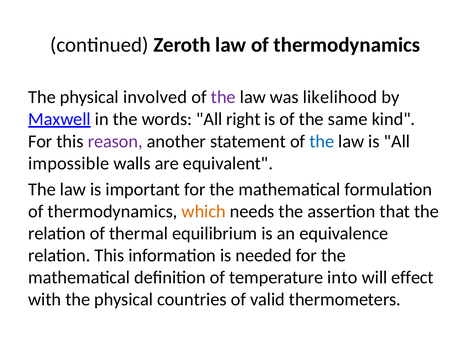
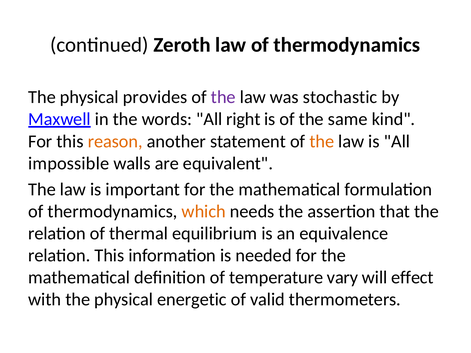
involved: involved -> provides
likelihood: likelihood -> stochastic
reason colour: purple -> orange
the at (322, 141) colour: blue -> orange
into: into -> vary
countries: countries -> energetic
